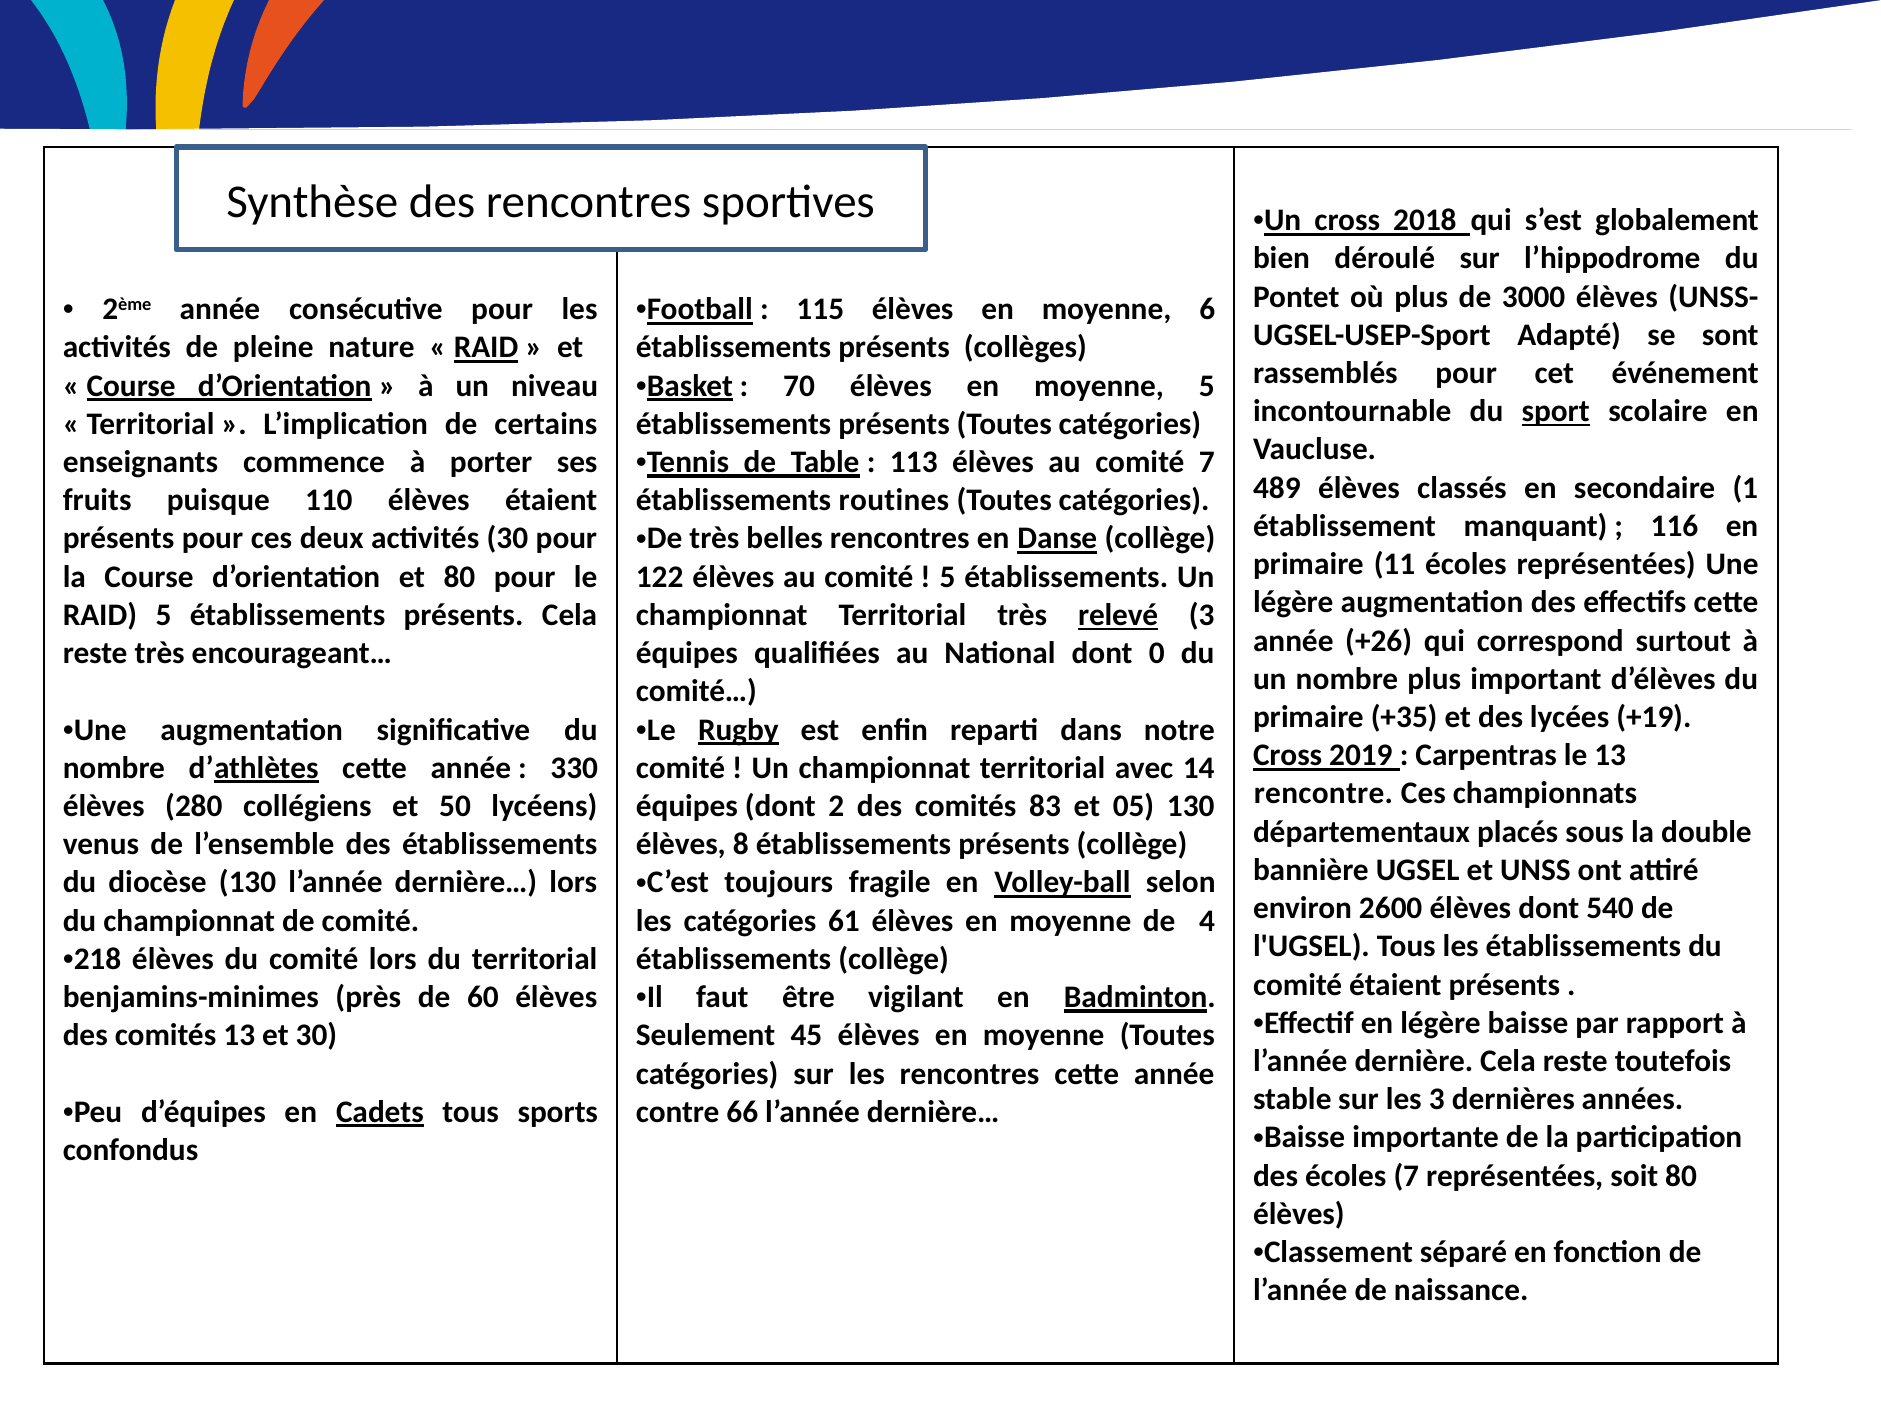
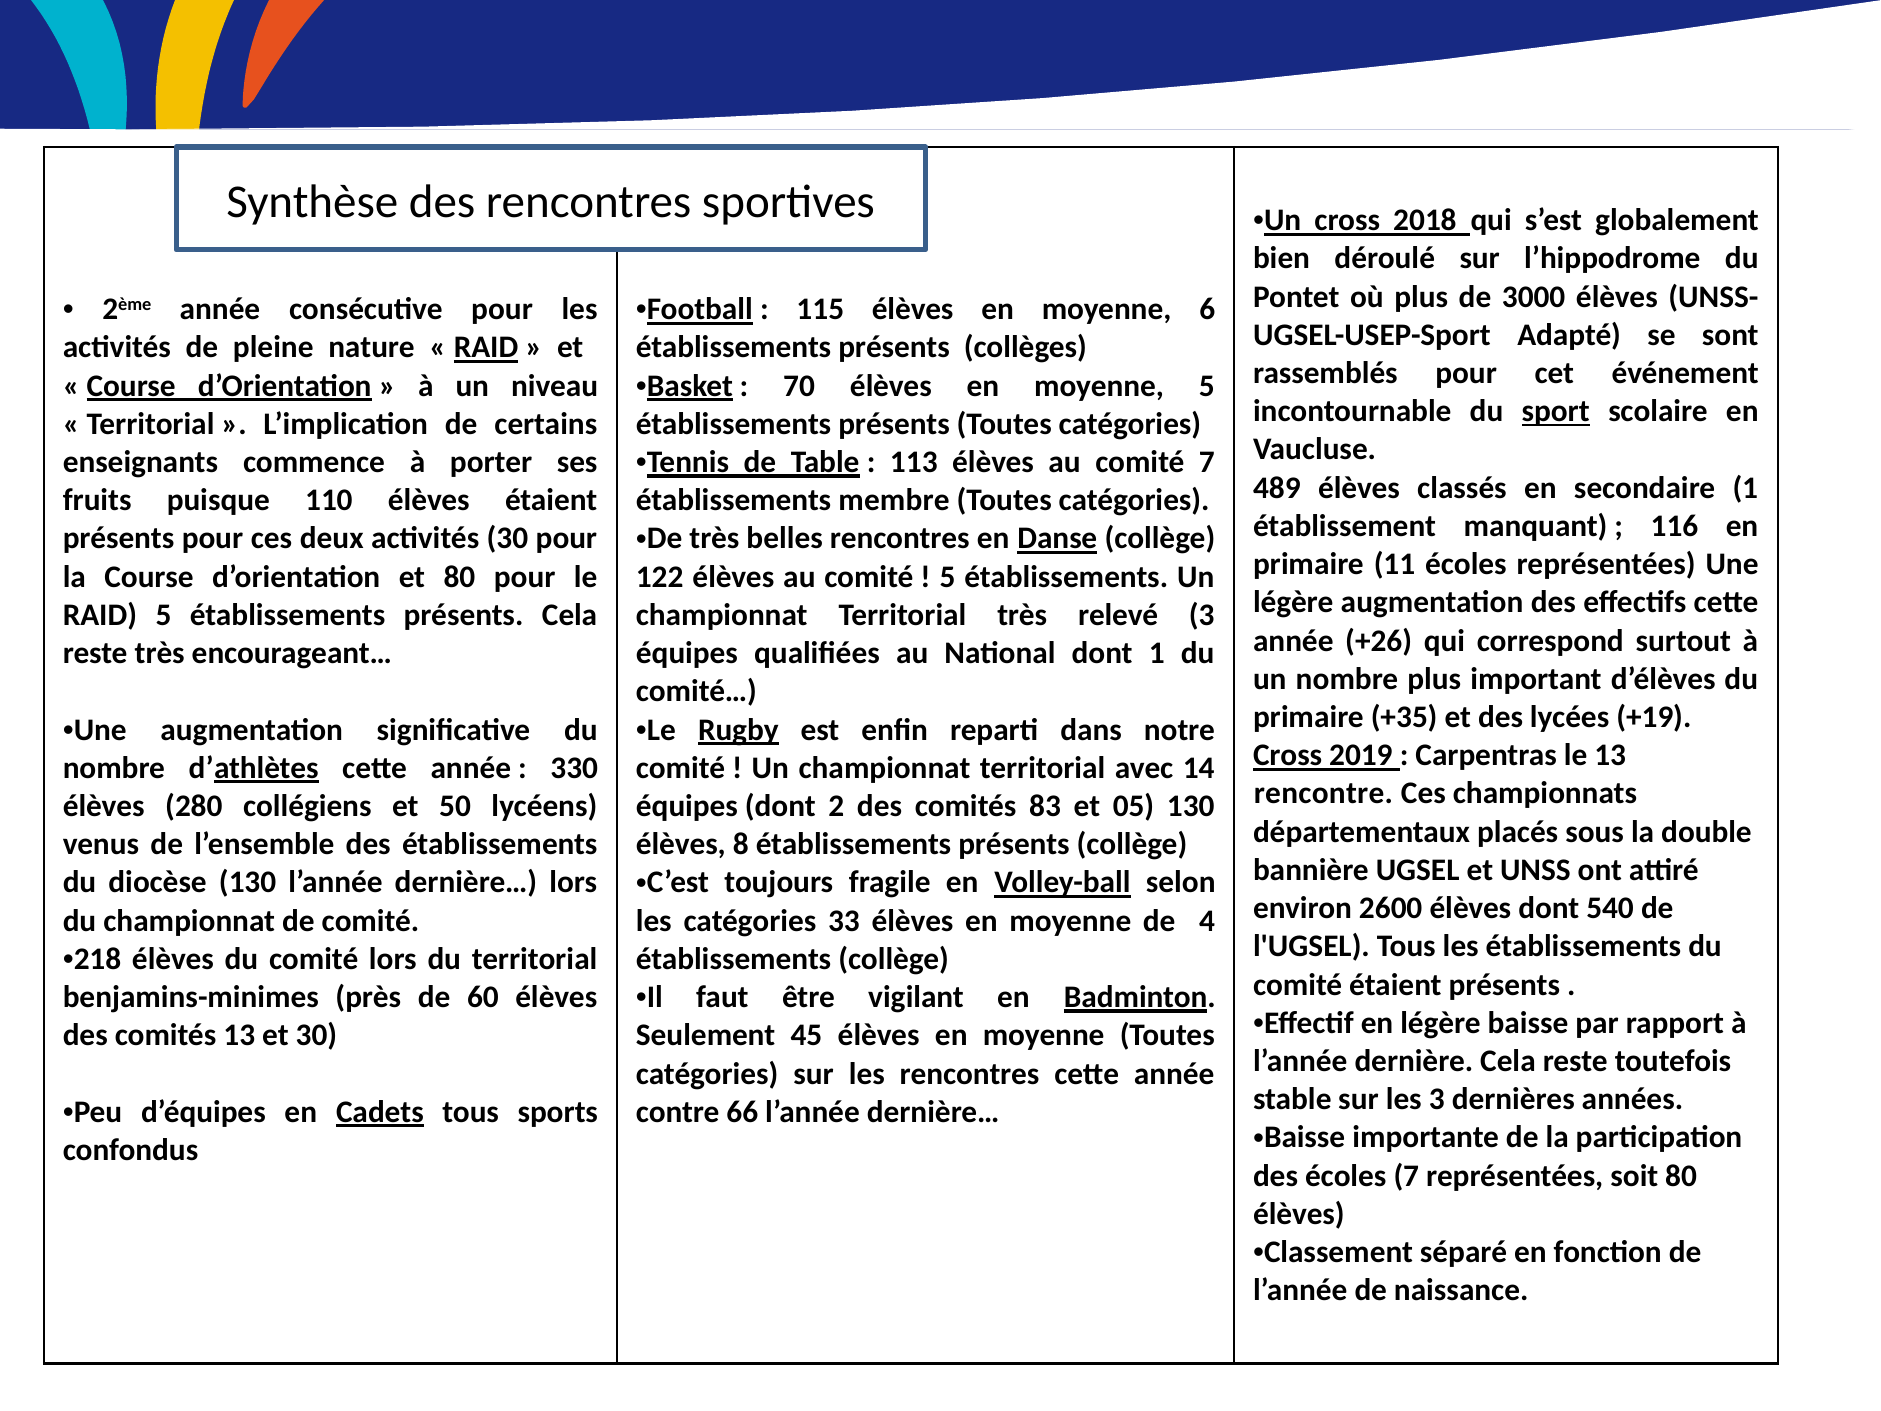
routines: routines -> membre
relevé underline: present -> none
dont 0: 0 -> 1
61: 61 -> 33
